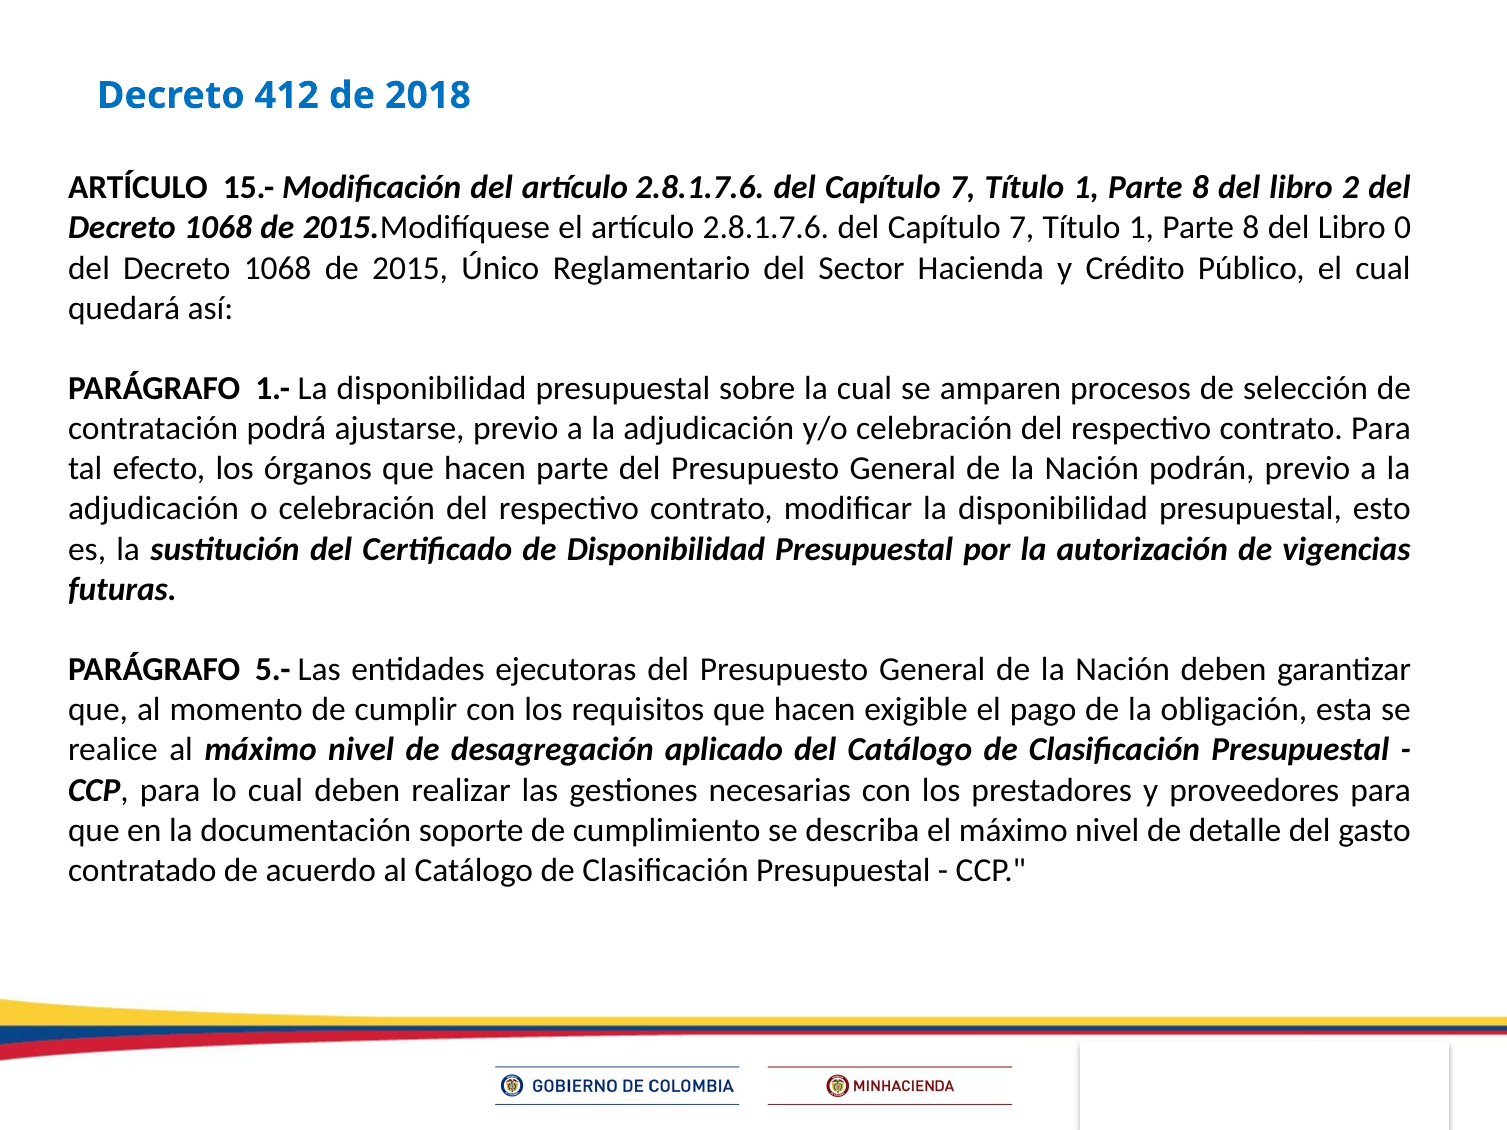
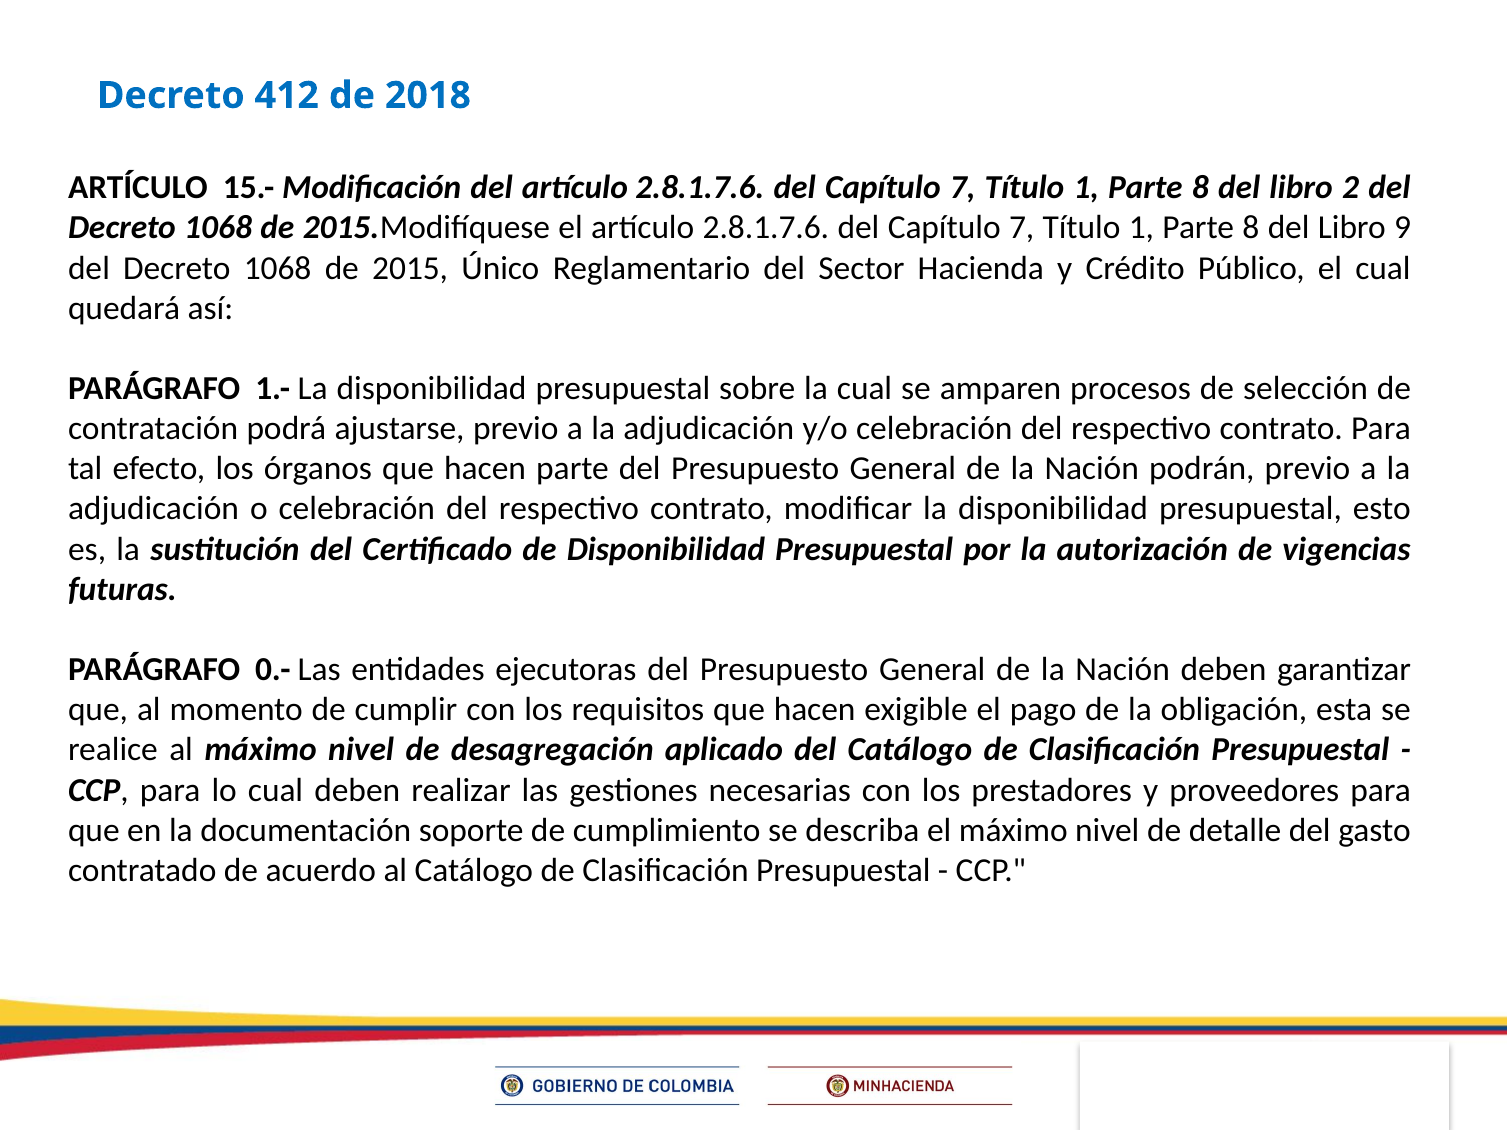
0: 0 -> 9
5.-: 5.- -> 0.-
